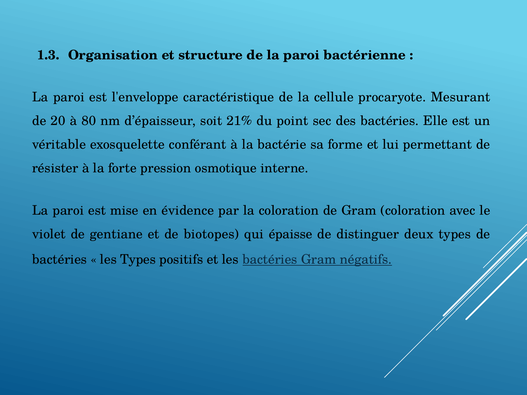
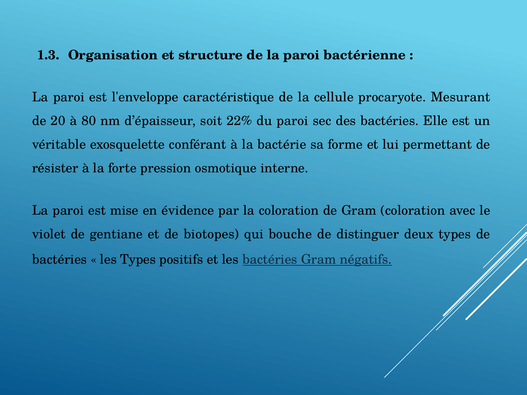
21%: 21% -> 22%
du point: point -> paroi
épaisse: épaisse -> bouche
